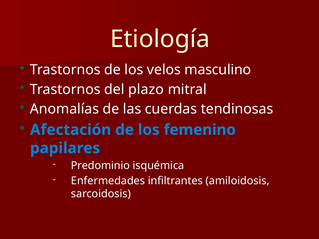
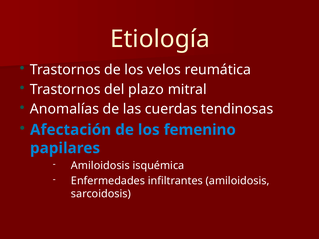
masculino: masculino -> reumática
Predominio at (100, 166): Predominio -> Amiloidosis
